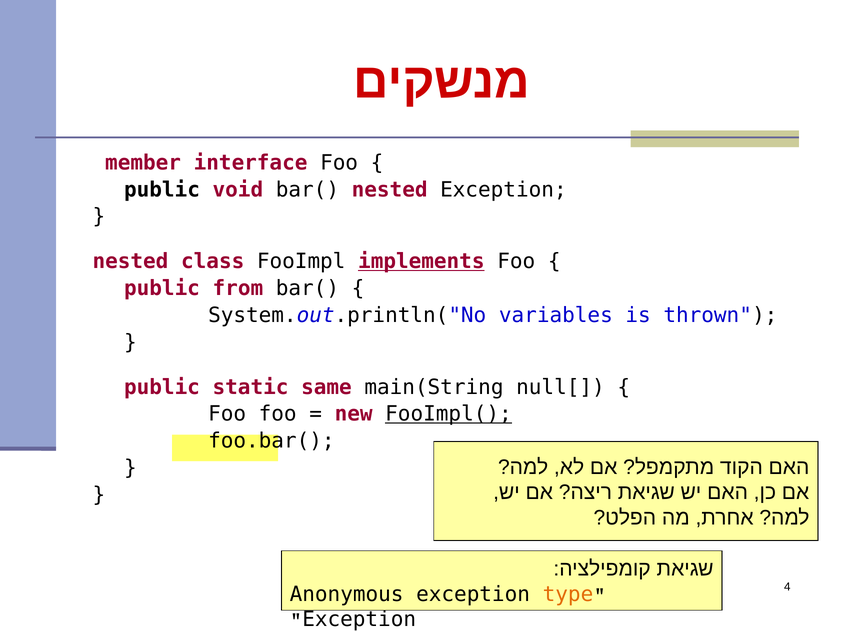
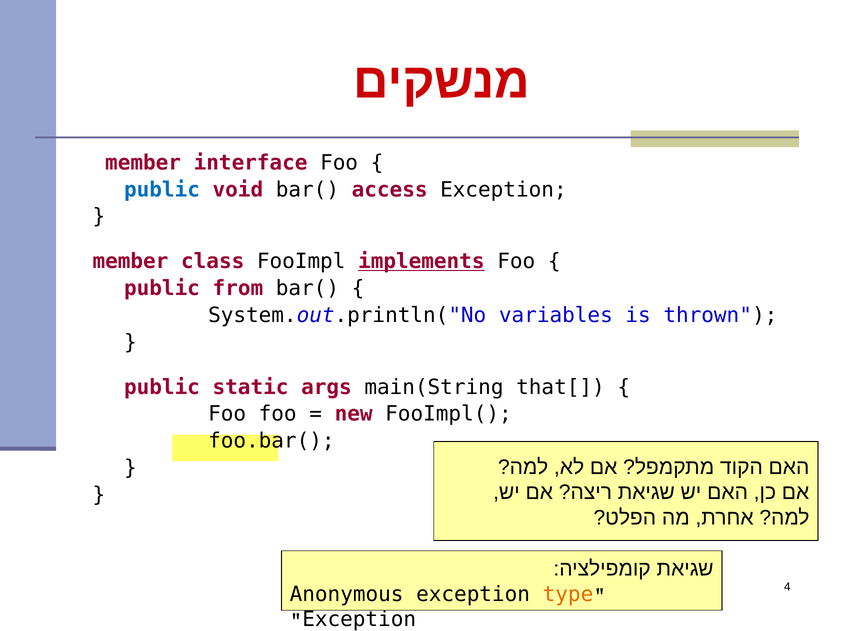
public at (162, 190) colour: black -> blue
bar( nested: nested -> access
nested at (130, 261): nested -> member
same: same -> args
null[: null[ -> that[
FooImpl( underline: present -> none
